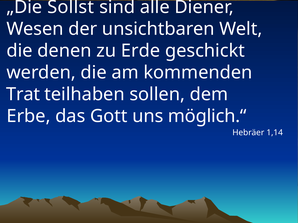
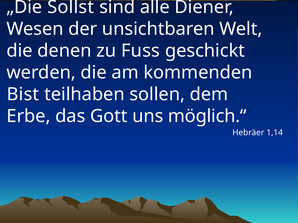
Erde: Erde -> Fuss
Trat: Trat -> Bist
